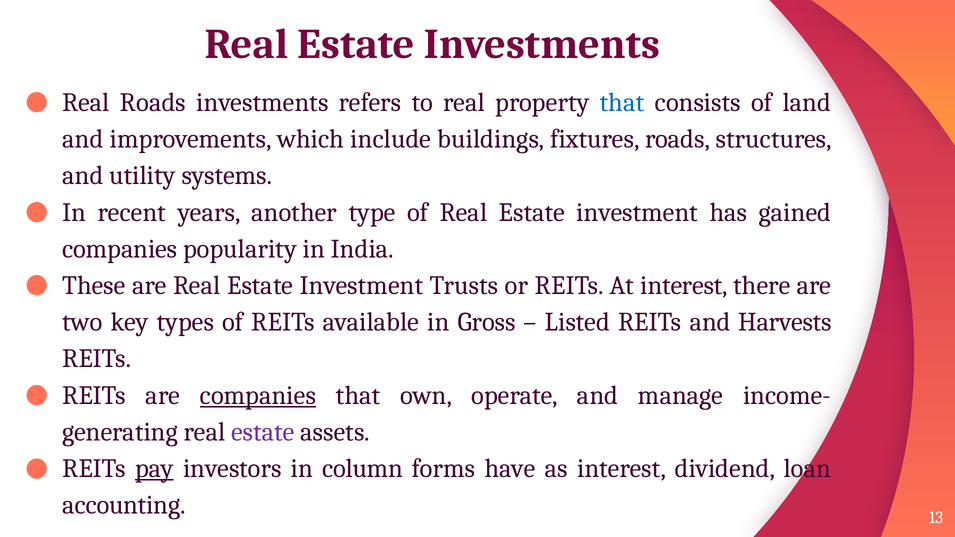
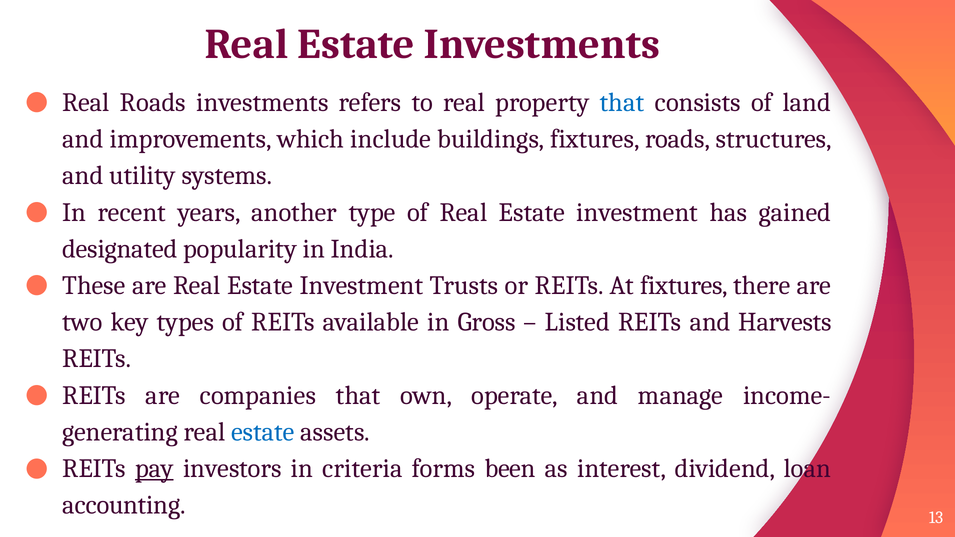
companies at (120, 249): companies -> designated
At interest: interest -> fixtures
companies at (258, 395) underline: present -> none
estate at (263, 432) colour: purple -> blue
column: column -> criteria
have: have -> been
